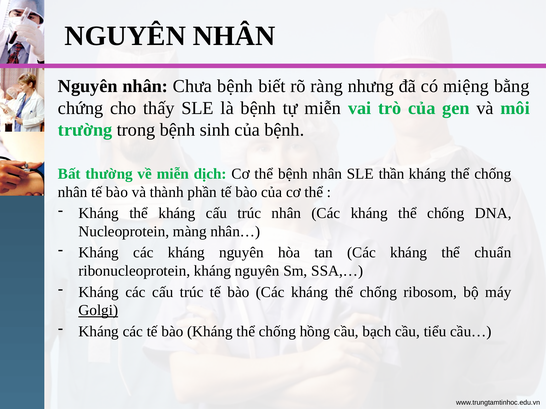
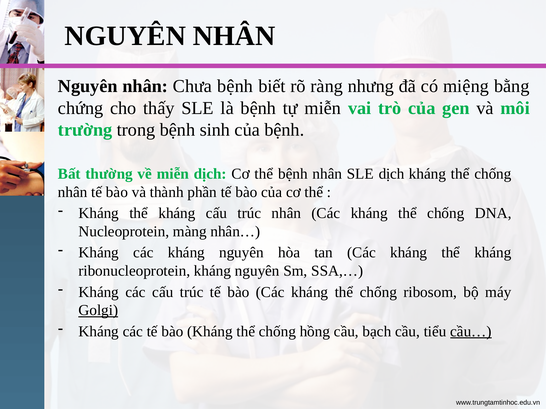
SLE thần: thần -> dịch
Các kháng thể chuẩn: chuẩn -> kháng
cầu… underline: none -> present
